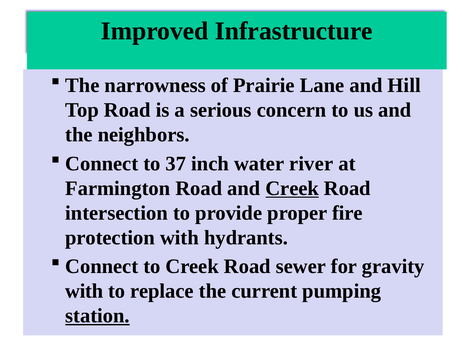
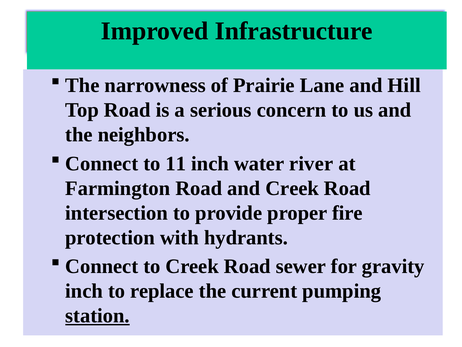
37: 37 -> 11
Creek at (292, 188) underline: present -> none
with at (84, 291): with -> inch
